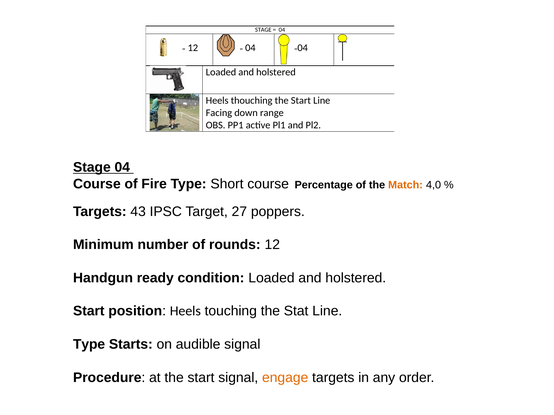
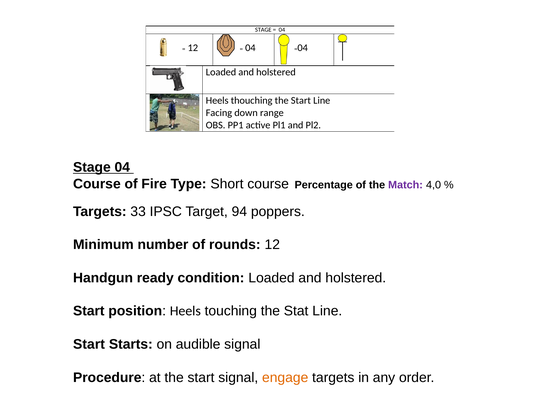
Match colour: orange -> purple
43: 43 -> 33
27: 27 -> 94
Type at (89, 345): Type -> Start
